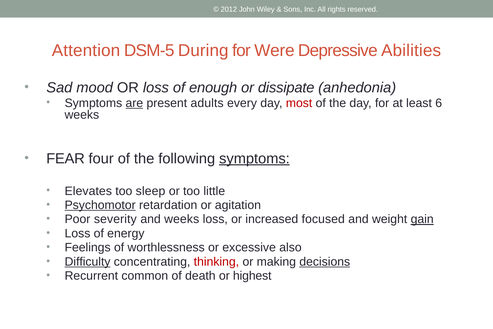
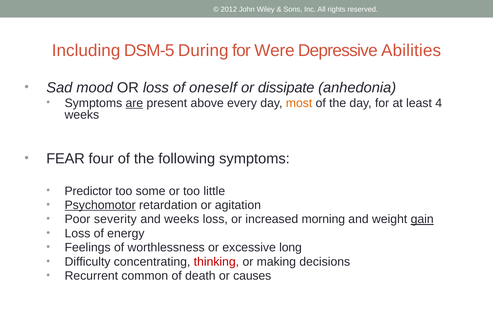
Attention: Attention -> Including
enough: enough -> oneself
adults: adults -> above
most colour: red -> orange
6: 6 -> 4
symptoms at (254, 158) underline: present -> none
Elevates: Elevates -> Predictor
sleep: sleep -> some
focused: focused -> morning
also: also -> long
Difficulty underline: present -> none
decisions underline: present -> none
highest: highest -> causes
